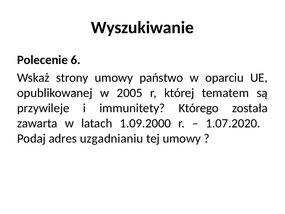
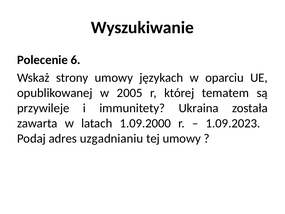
państwo: państwo -> językach
Którego: Którego -> Ukraina
1.07.2020: 1.07.2020 -> 1.09.2023
